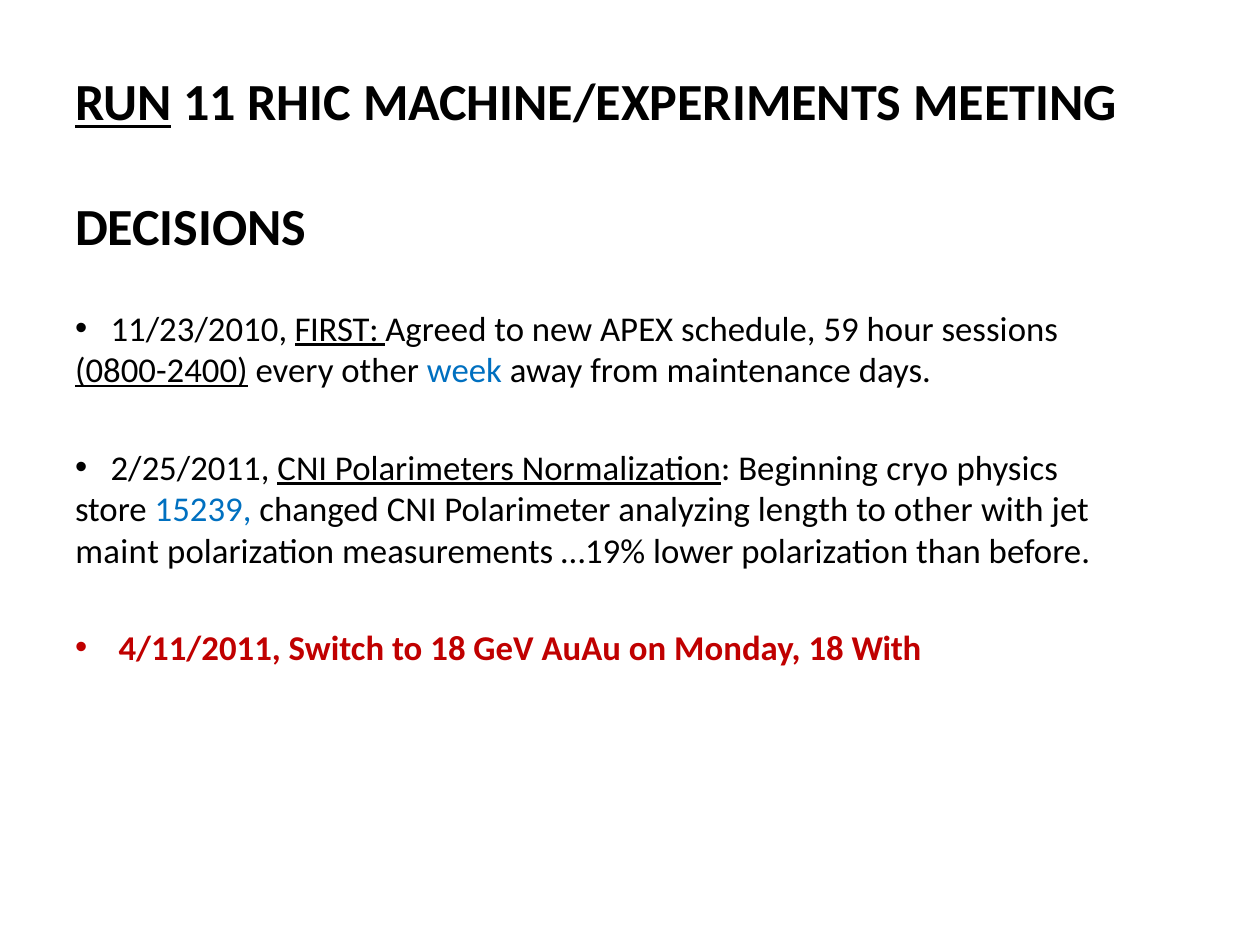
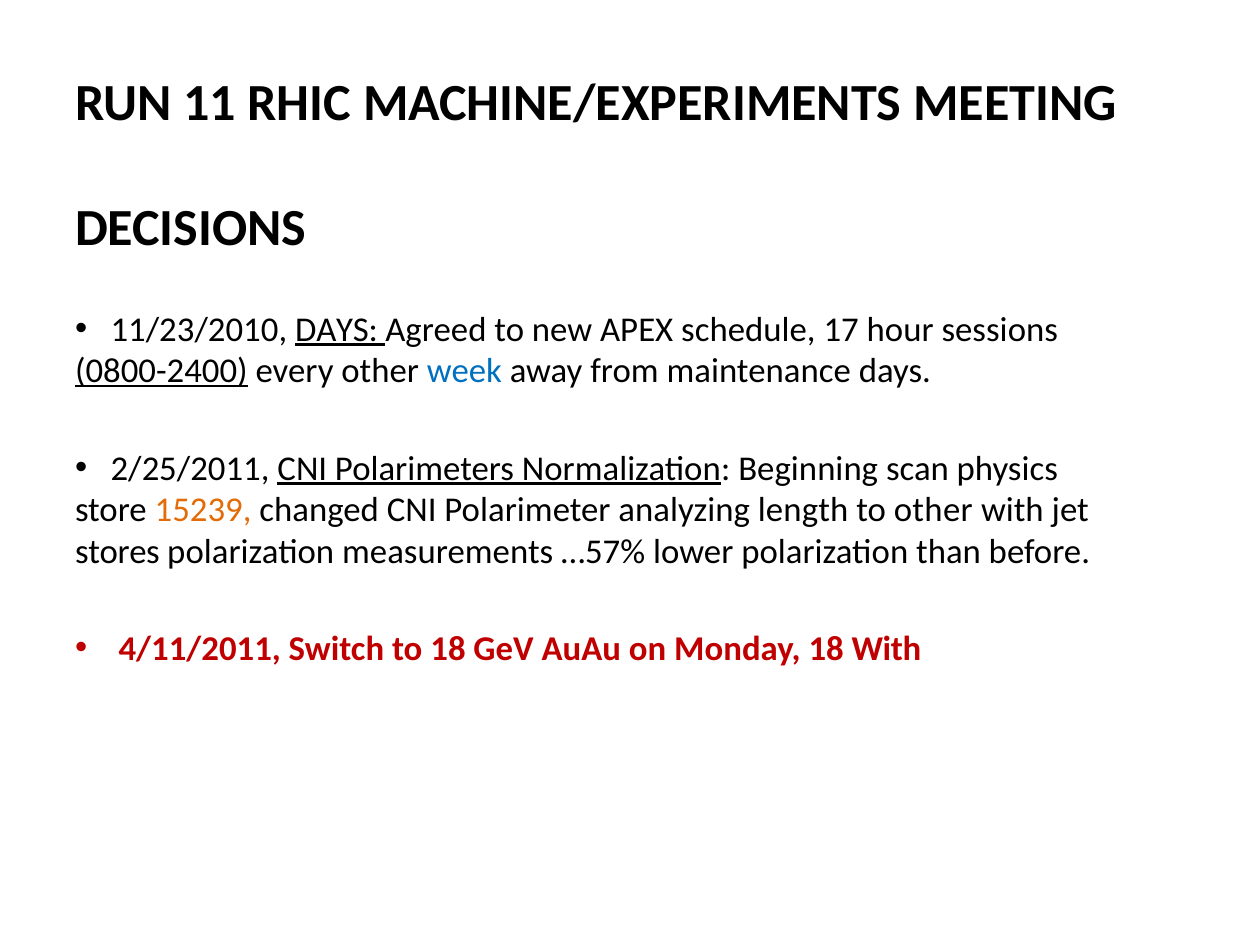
RUN underline: present -> none
11/23/2010 FIRST: FIRST -> DAYS
59: 59 -> 17
cryo: cryo -> scan
15239 colour: blue -> orange
maint: maint -> stores
…19%: …19% -> …57%
